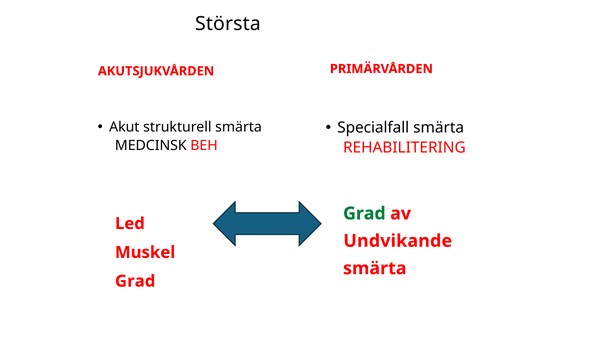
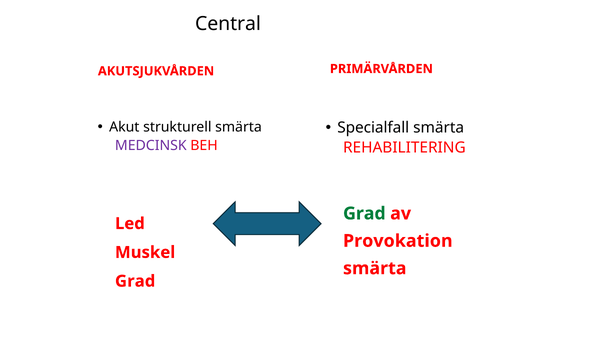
Största: Största -> Central
MEDCINSK colour: black -> purple
Undvikande: Undvikande -> Provokation
